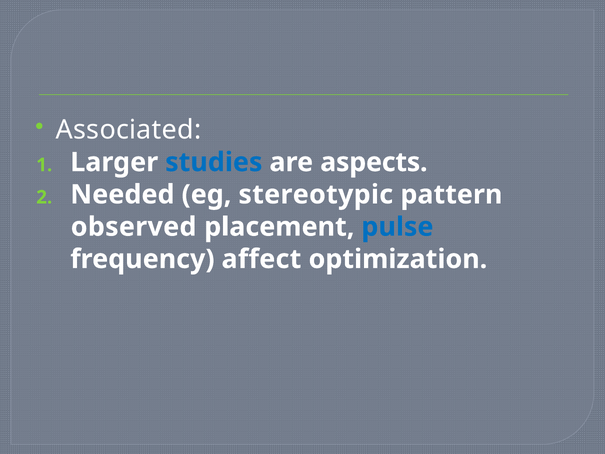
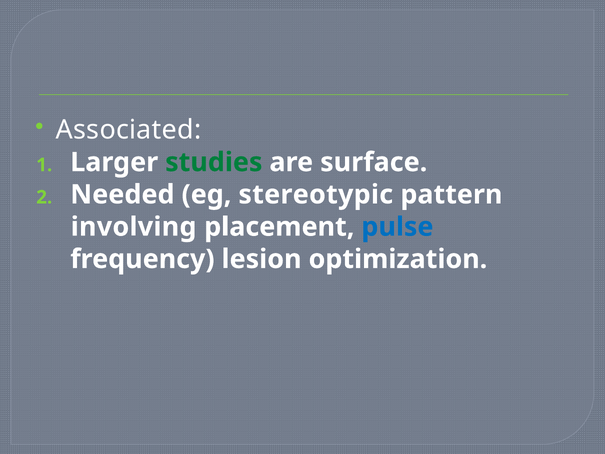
studies colour: blue -> green
aspects: aspects -> surface
observed: observed -> involving
affect: affect -> lesion
